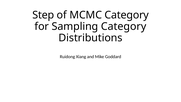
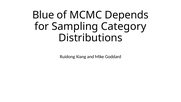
Step: Step -> Blue
MCMC Category: Category -> Depends
